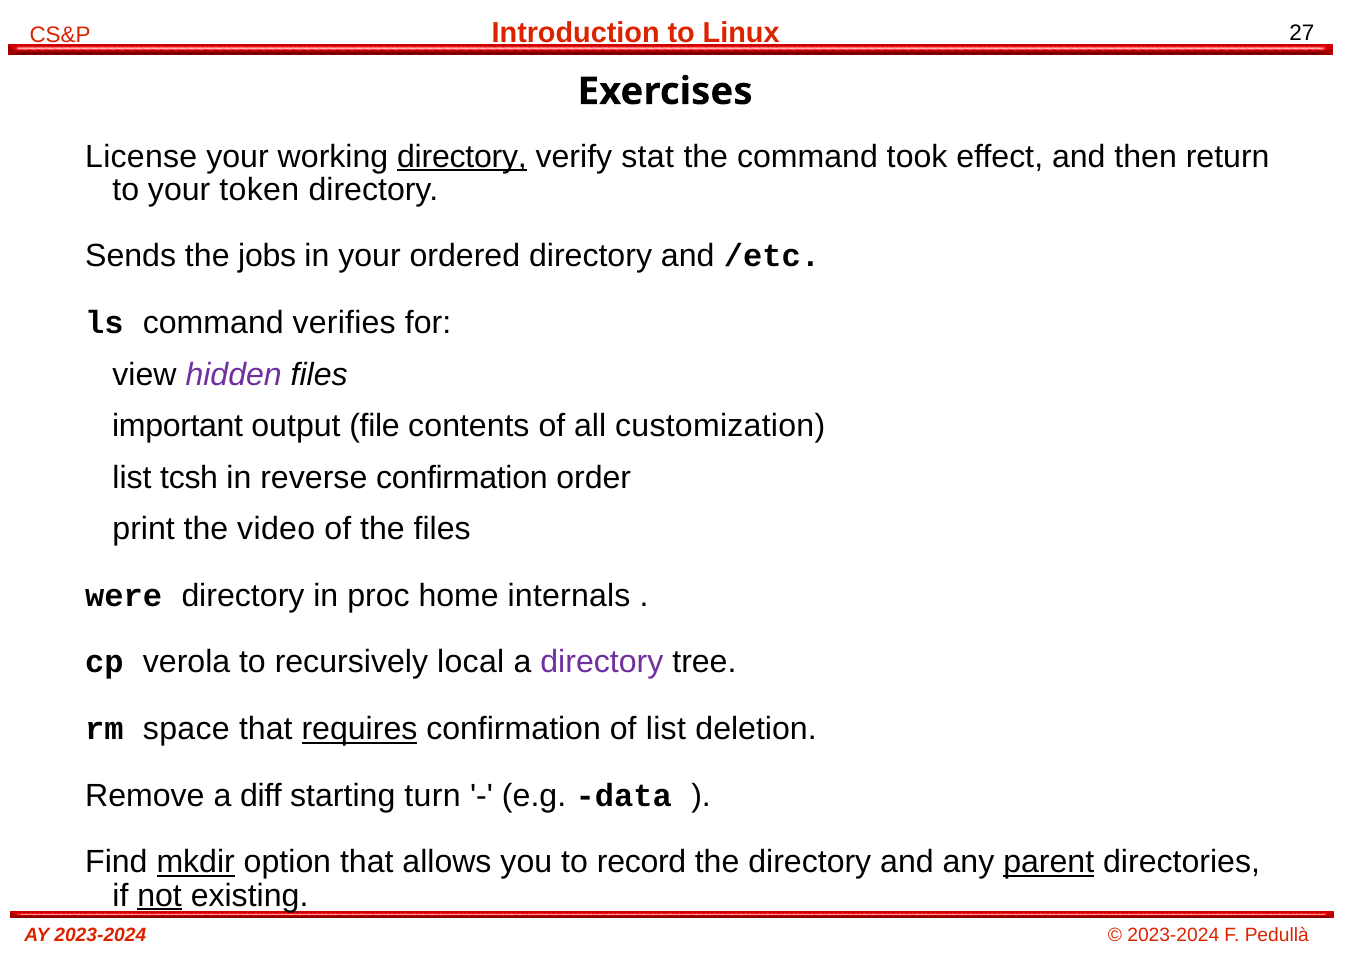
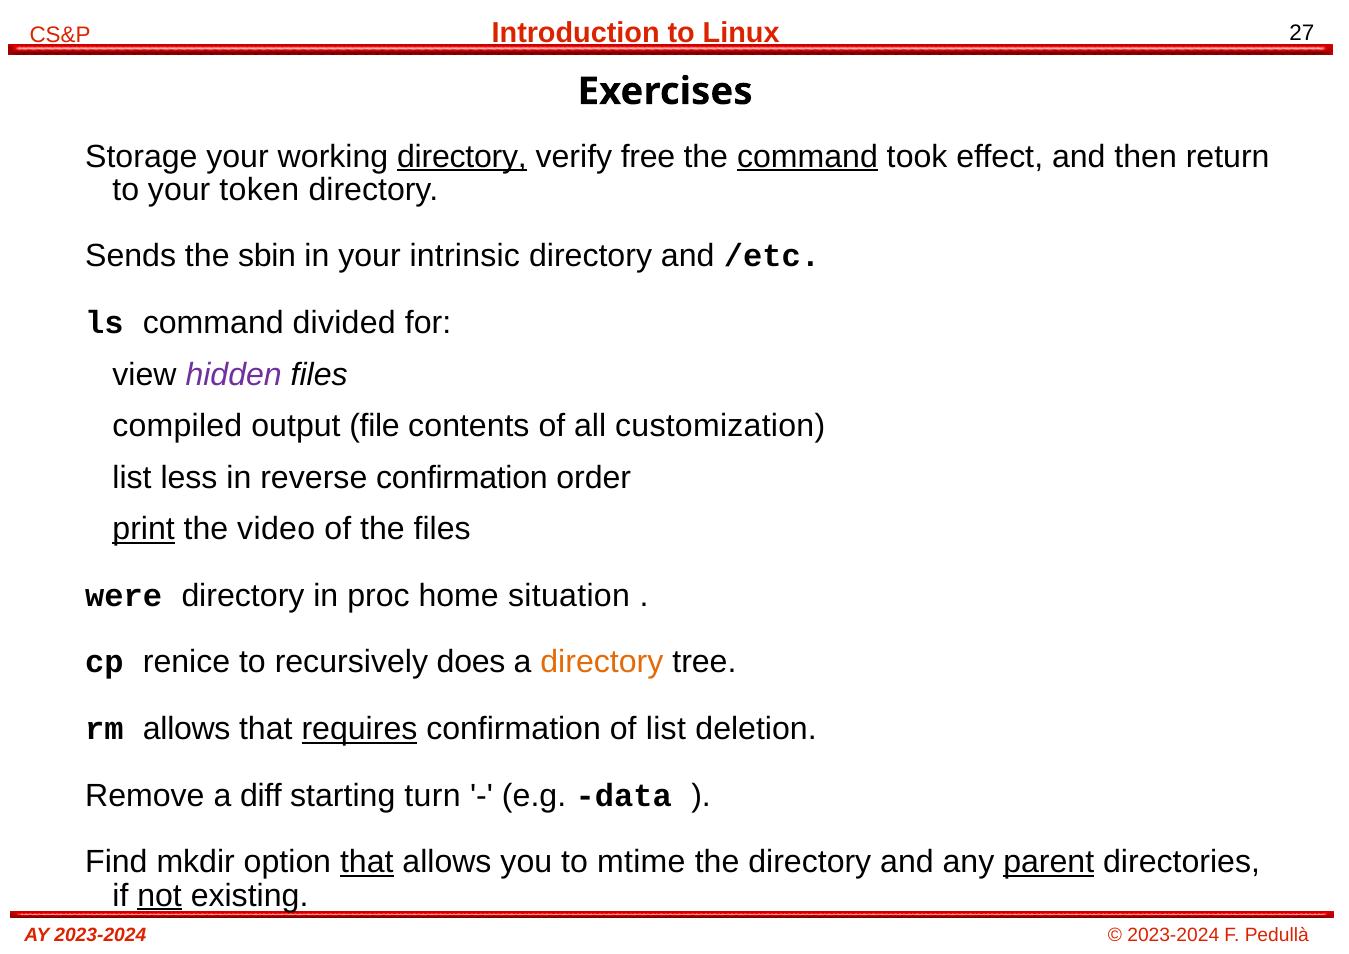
License: License -> Storage
stat: stat -> free
command at (807, 157) underline: none -> present
jobs: jobs -> sbin
ordered: ordered -> intrinsic
verifies: verifies -> divided
important: important -> compiled
tcsh: tcsh -> less
print underline: none -> present
internals: internals -> situation
verola: verola -> renice
local: local -> does
directory at (602, 662) colour: purple -> orange
rm space: space -> allows
mkdir underline: present -> none
that at (367, 862) underline: none -> present
record: record -> mtime
